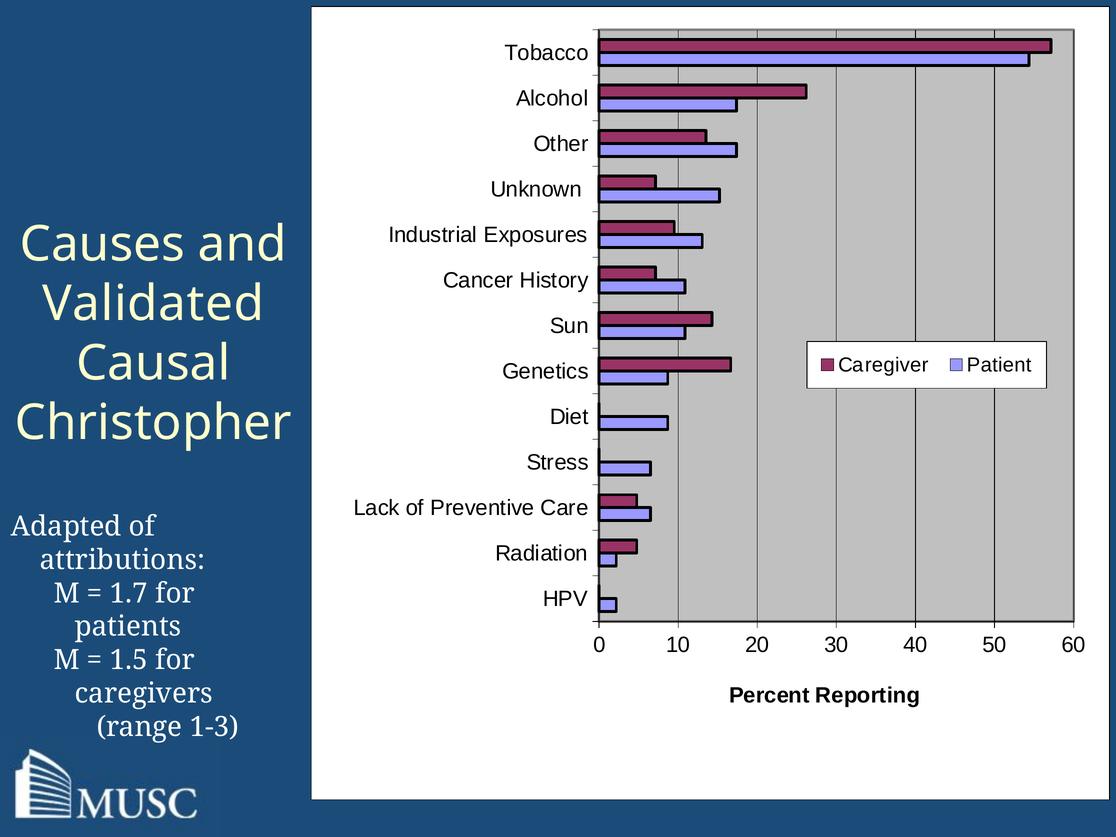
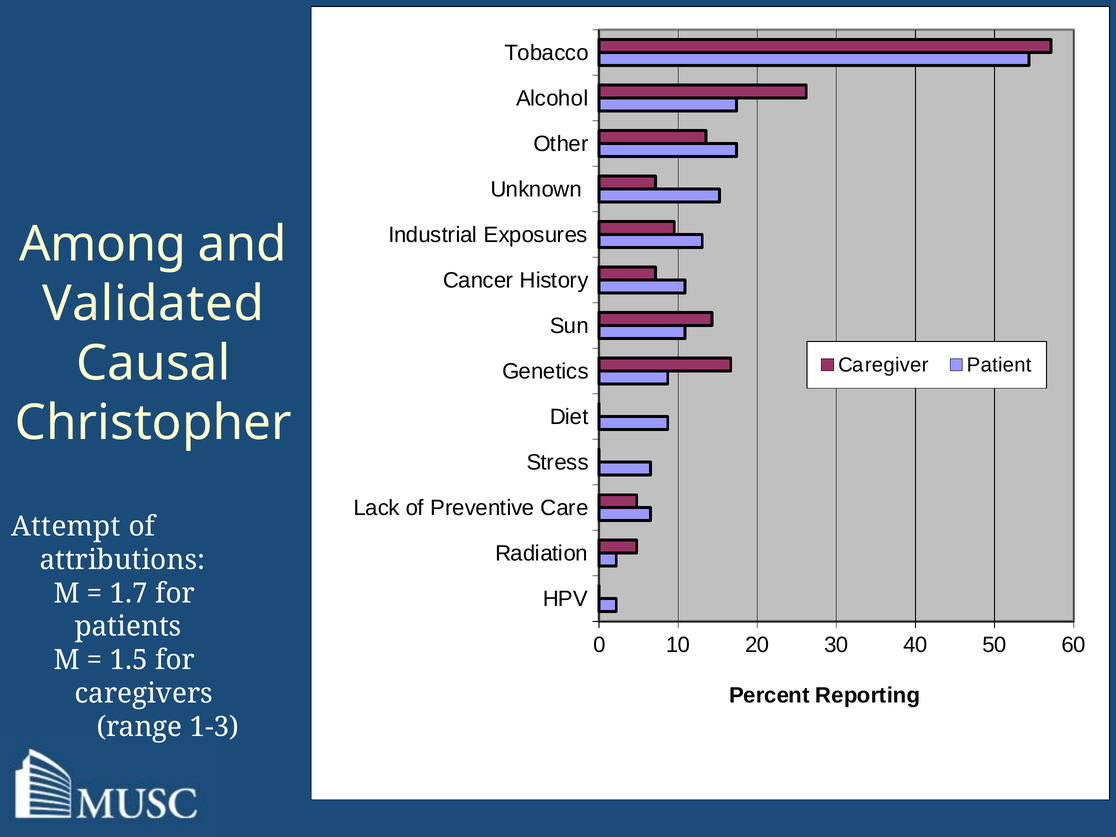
Causes: Causes -> Among
Adapted: Adapted -> Attempt
